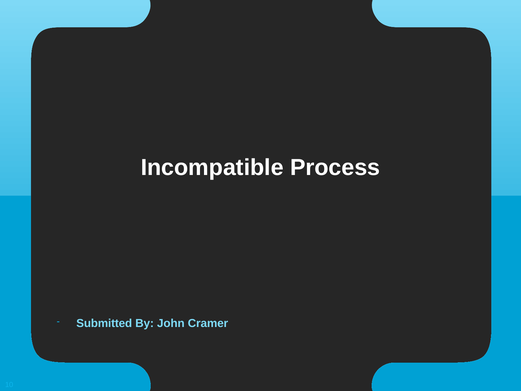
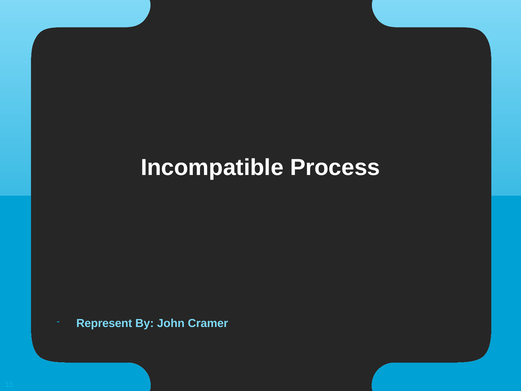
Submitted: Submitted -> Represent
